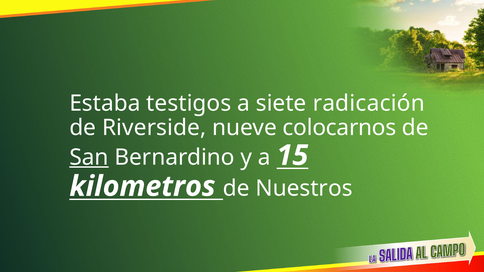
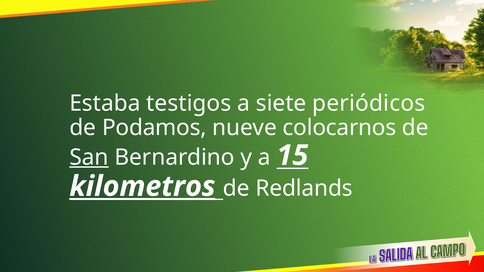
radicación: radicación -> periódicos
Riverside: Riverside -> Podamos
kilometros underline: none -> present
Nuestros: Nuestros -> Redlands
